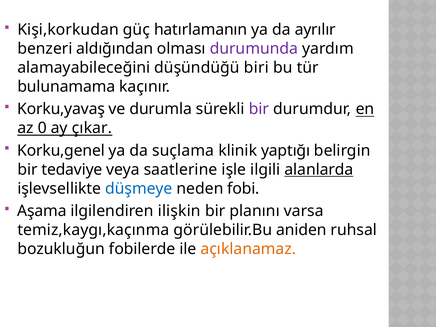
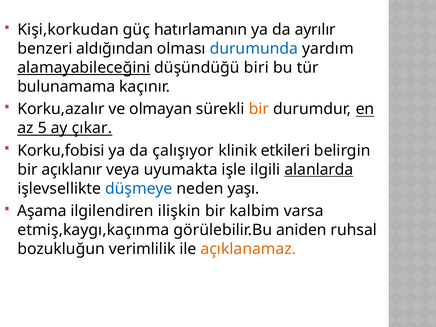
durumunda colour: purple -> blue
alamayabileceğini underline: none -> present
Korku,yavaş: Korku,yavaş -> Korku,azalır
durumla: durumla -> olmayan
bir at (259, 109) colour: purple -> orange
0: 0 -> 5
Korku,genel: Korku,genel -> Korku,fobisi
suçlama: suçlama -> çalışıyor
yaptığı: yaptığı -> etkileri
tedaviye: tedaviye -> açıklanır
saatlerine: saatlerine -> uyumakta
fobi: fobi -> yaşı
planını: planını -> kalbim
temiz,kaygı,kaçınma: temiz,kaygı,kaçınma -> etmiş,kaygı,kaçınma
fobilerde: fobilerde -> verimlilik
